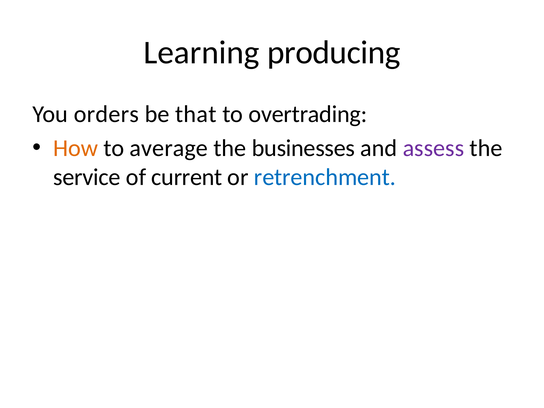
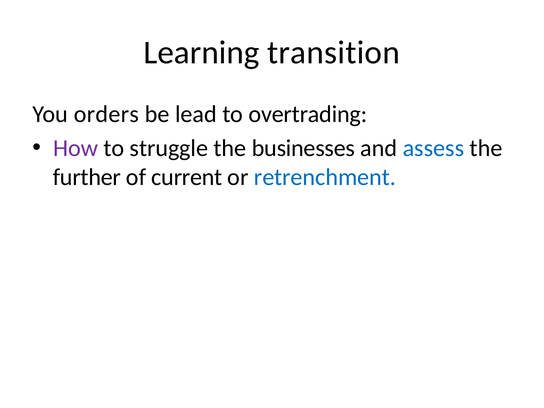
producing: producing -> transition
that: that -> lead
How colour: orange -> purple
average: average -> struggle
assess colour: purple -> blue
service: service -> further
